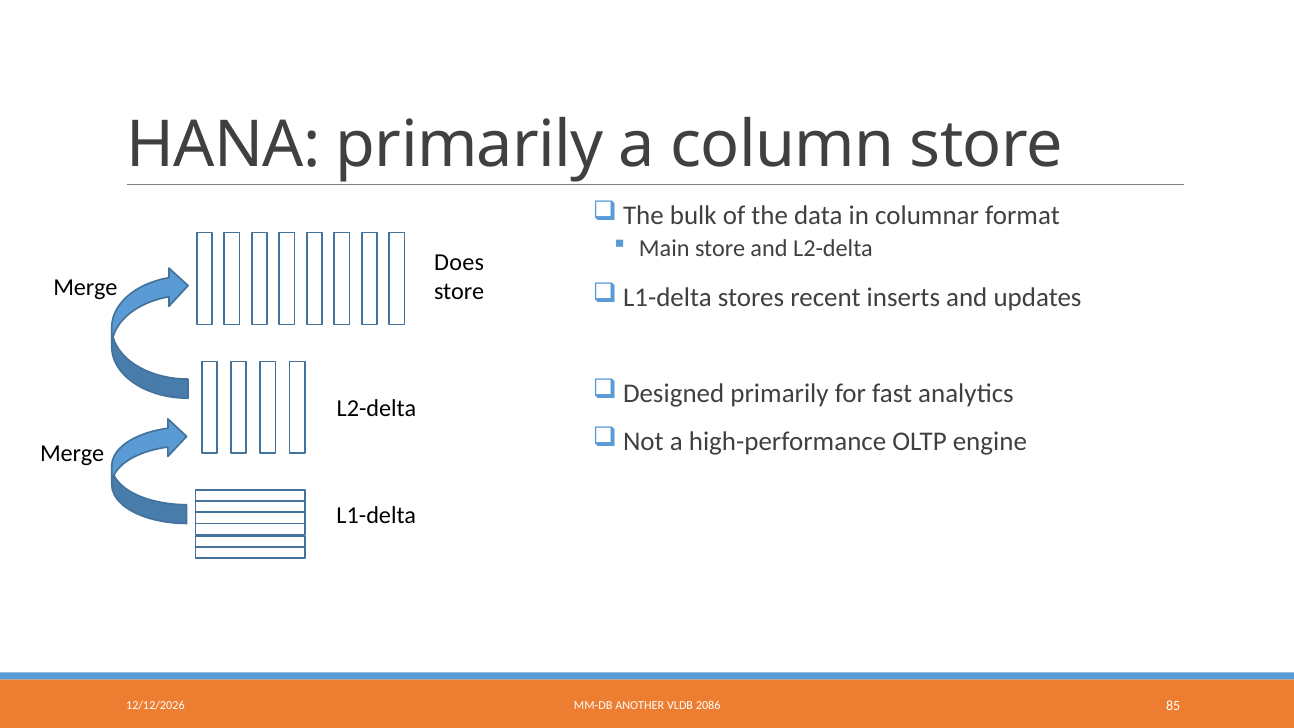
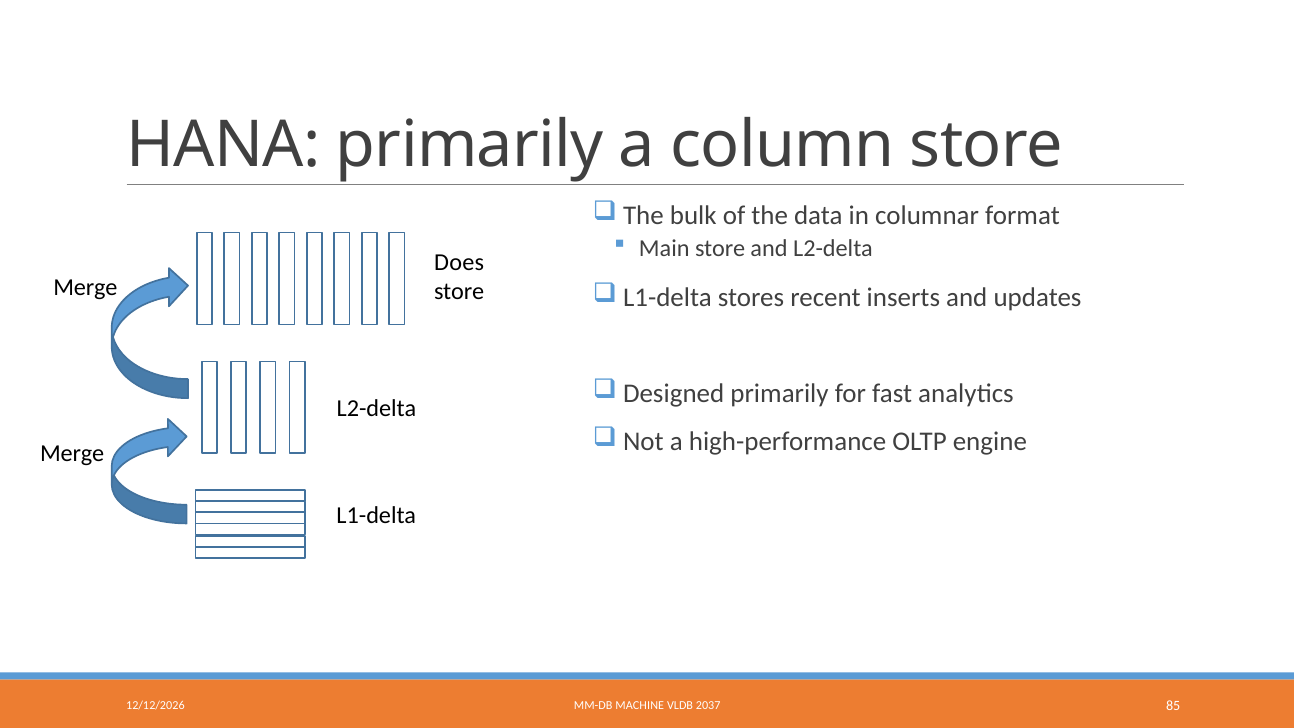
ANOTHER: ANOTHER -> MACHINE
2086: 2086 -> 2037
